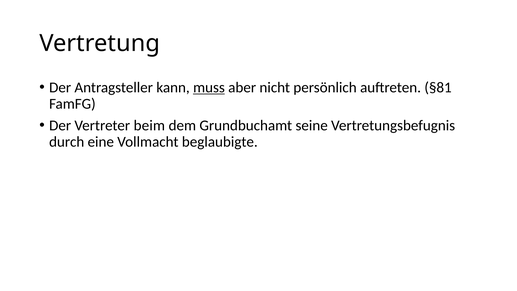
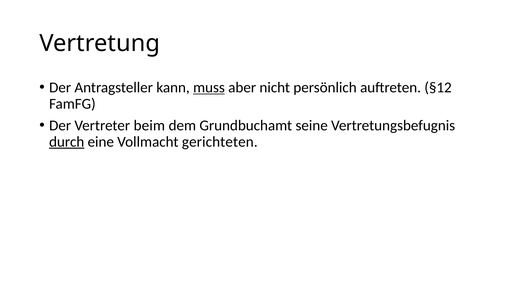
§81: §81 -> §12
durch underline: none -> present
beglaubigte: beglaubigte -> gerichteten
